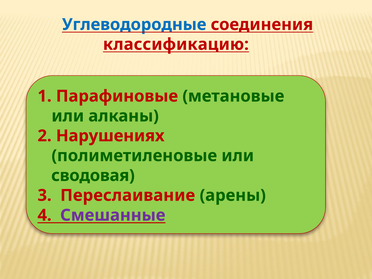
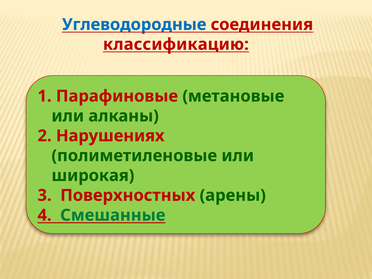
сводовая: сводовая -> широкая
Переслаивание: Переслаивание -> Поверхностных
Смешанные colour: purple -> green
